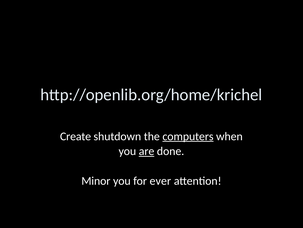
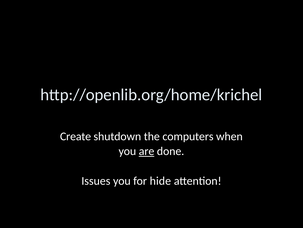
computers underline: present -> none
Minor: Minor -> Issues
ever: ever -> hide
